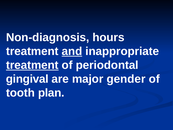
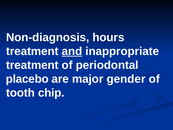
treatment at (32, 65) underline: present -> none
gingival: gingival -> placebo
plan: plan -> chip
